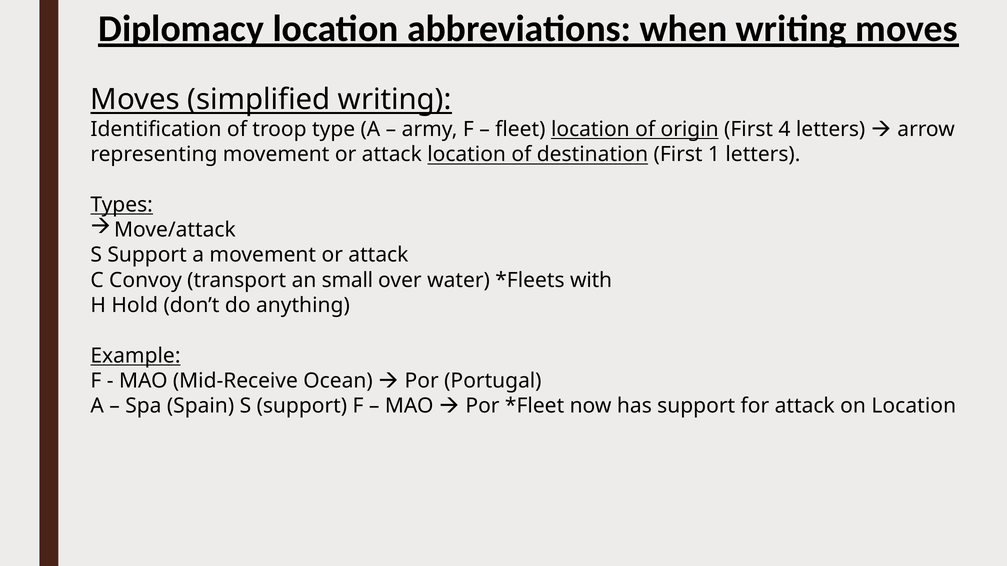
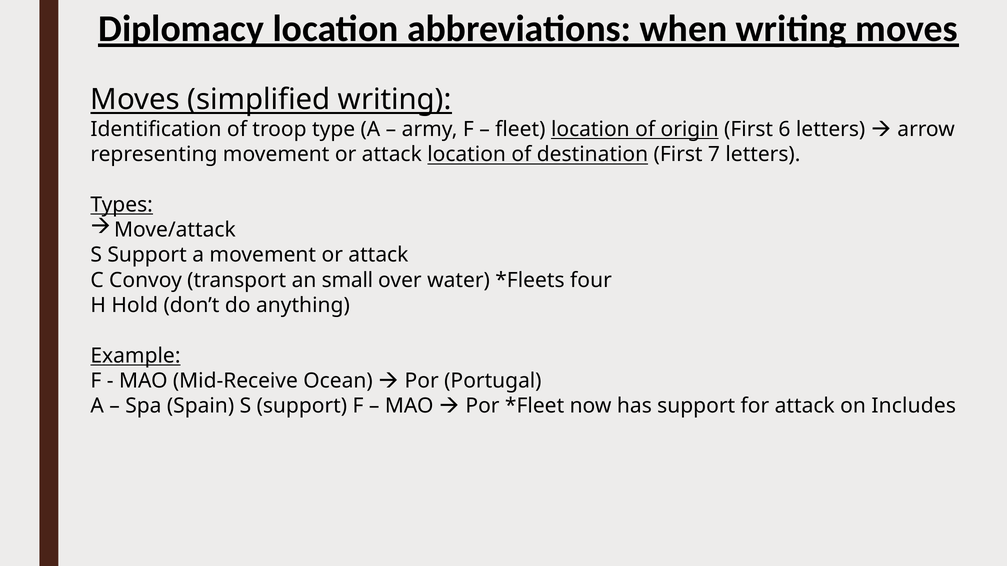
4: 4 -> 6
1: 1 -> 7
with: with -> four
on Location: Location -> Includes
